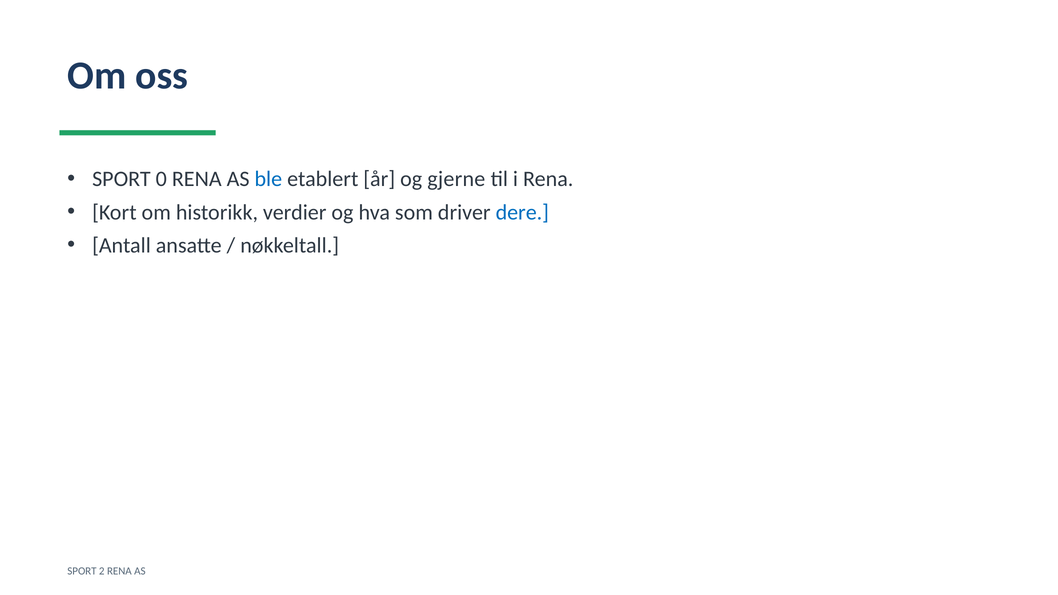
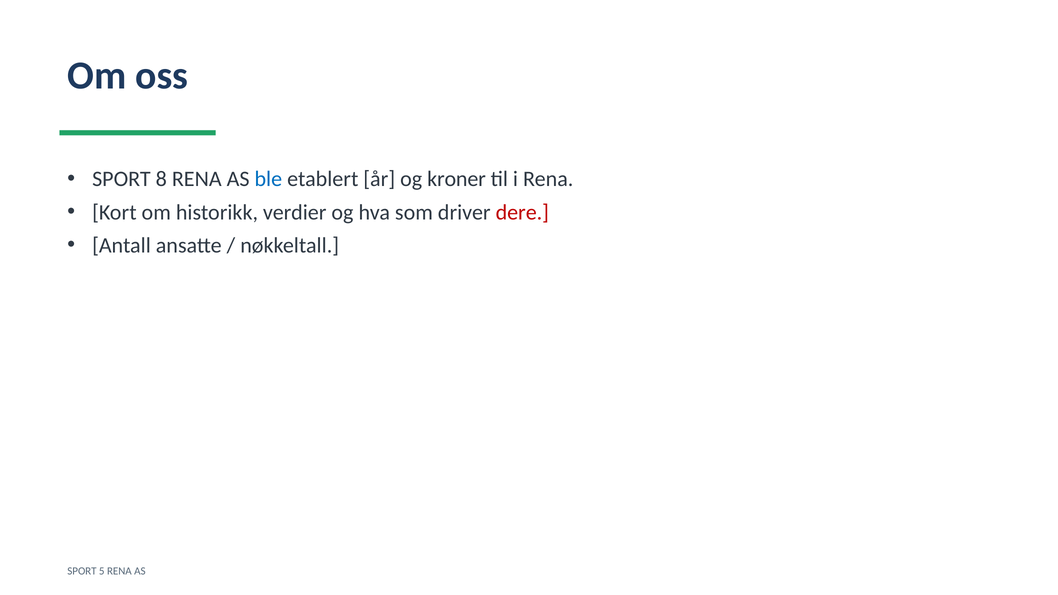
0: 0 -> 8
gjerne: gjerne -> kroner
dere colour: blue -> red
2: 2 -> 5
